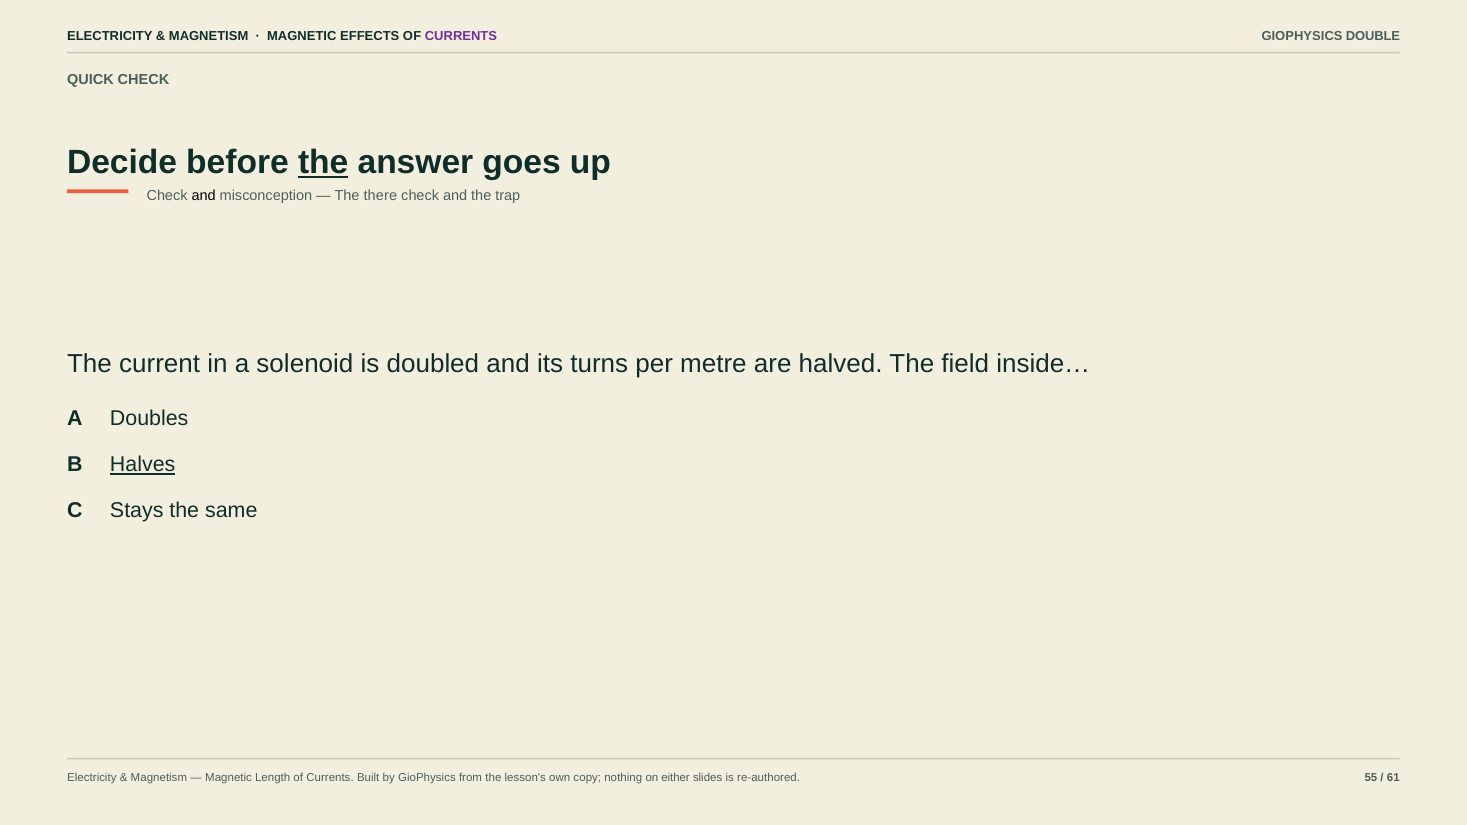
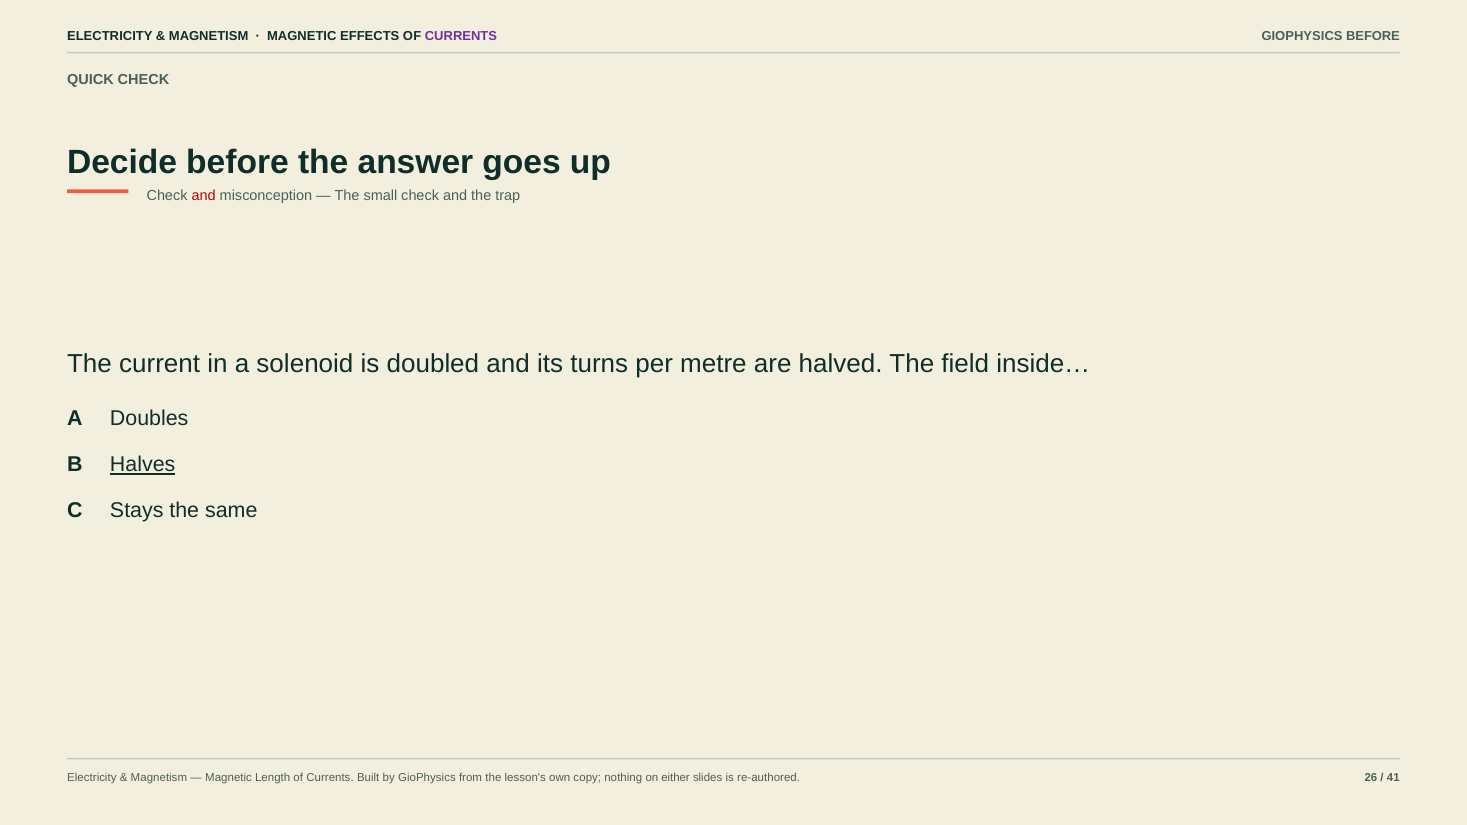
GIOPHYSICS DOUBLE: DOUBLE -> BEFORE
the at (323, 162) underline: present -> none
and at (204, 196) colour: black -> red
there: there -> small
55: 55 -> 26
61: 61 -> 41
